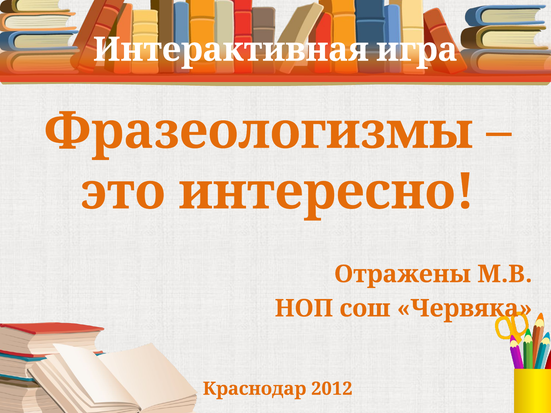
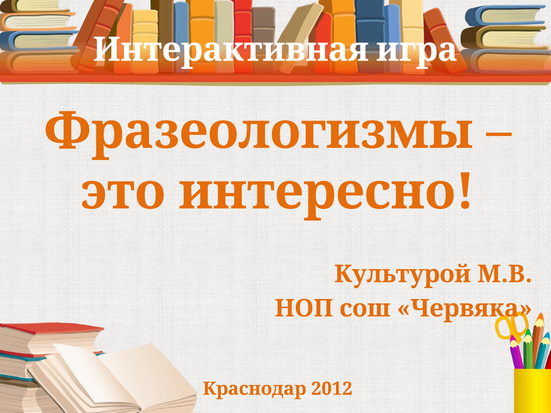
Отражены: Отражены -> Культурой
